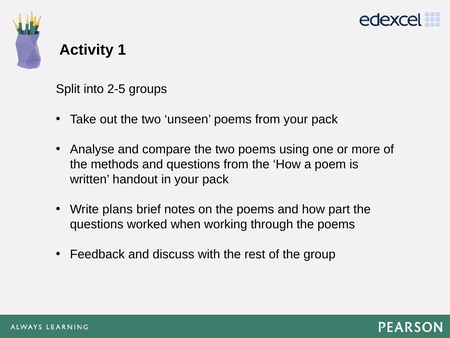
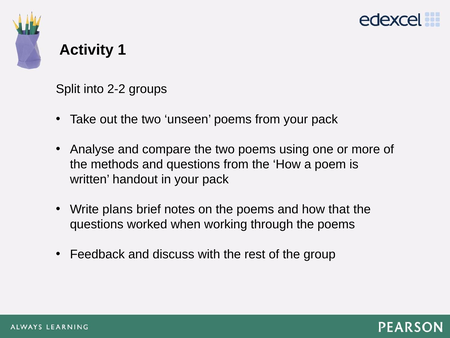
2-5: 2-5 -> 2-2
part: part -> that
